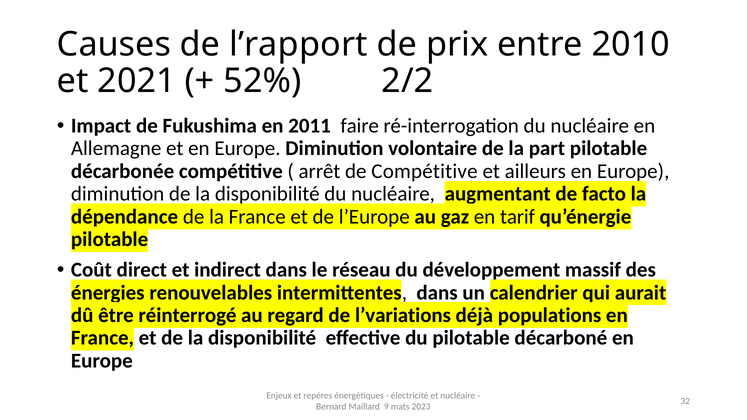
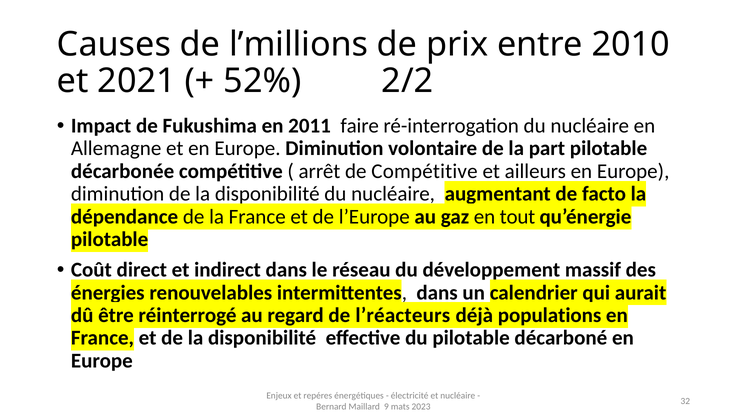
l’rapport: l’rapport -> l’millions
tarif: tarif -> tout
l’variations: l’variations -> l’réacteurs
